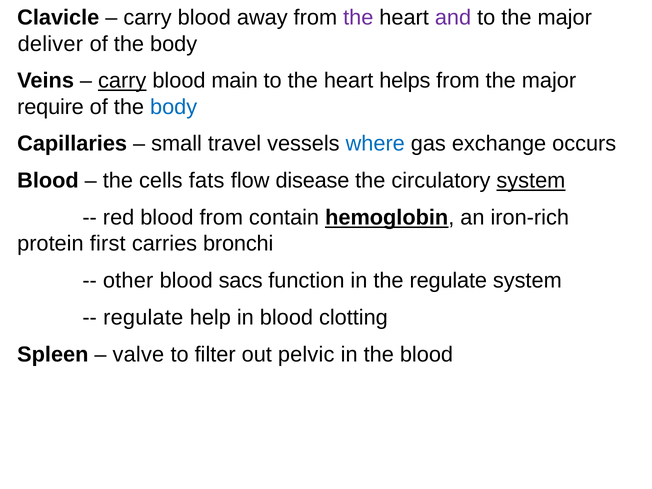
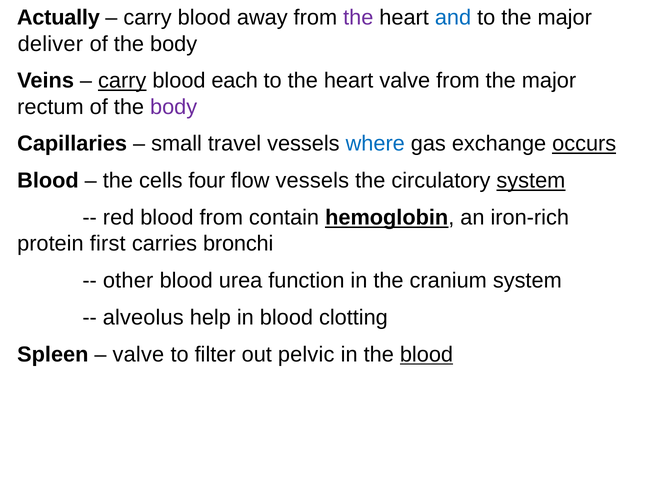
Clavicle: Clavicle -> Actually
and colour: purple -> blue
main: main -> each
heart helps: helps -> valve
require: require -> rectum
body at (174, 107) colour: blue -> purple
occurs underline: none -> present
fats: fats -> four
flow disease: disease -> vessels
sacs: sacs -> urea
the regulate: regulate -> cranium
regulate at (143, 318): regulate -> alveolus
blood at (426, 355) underline: none -> present
